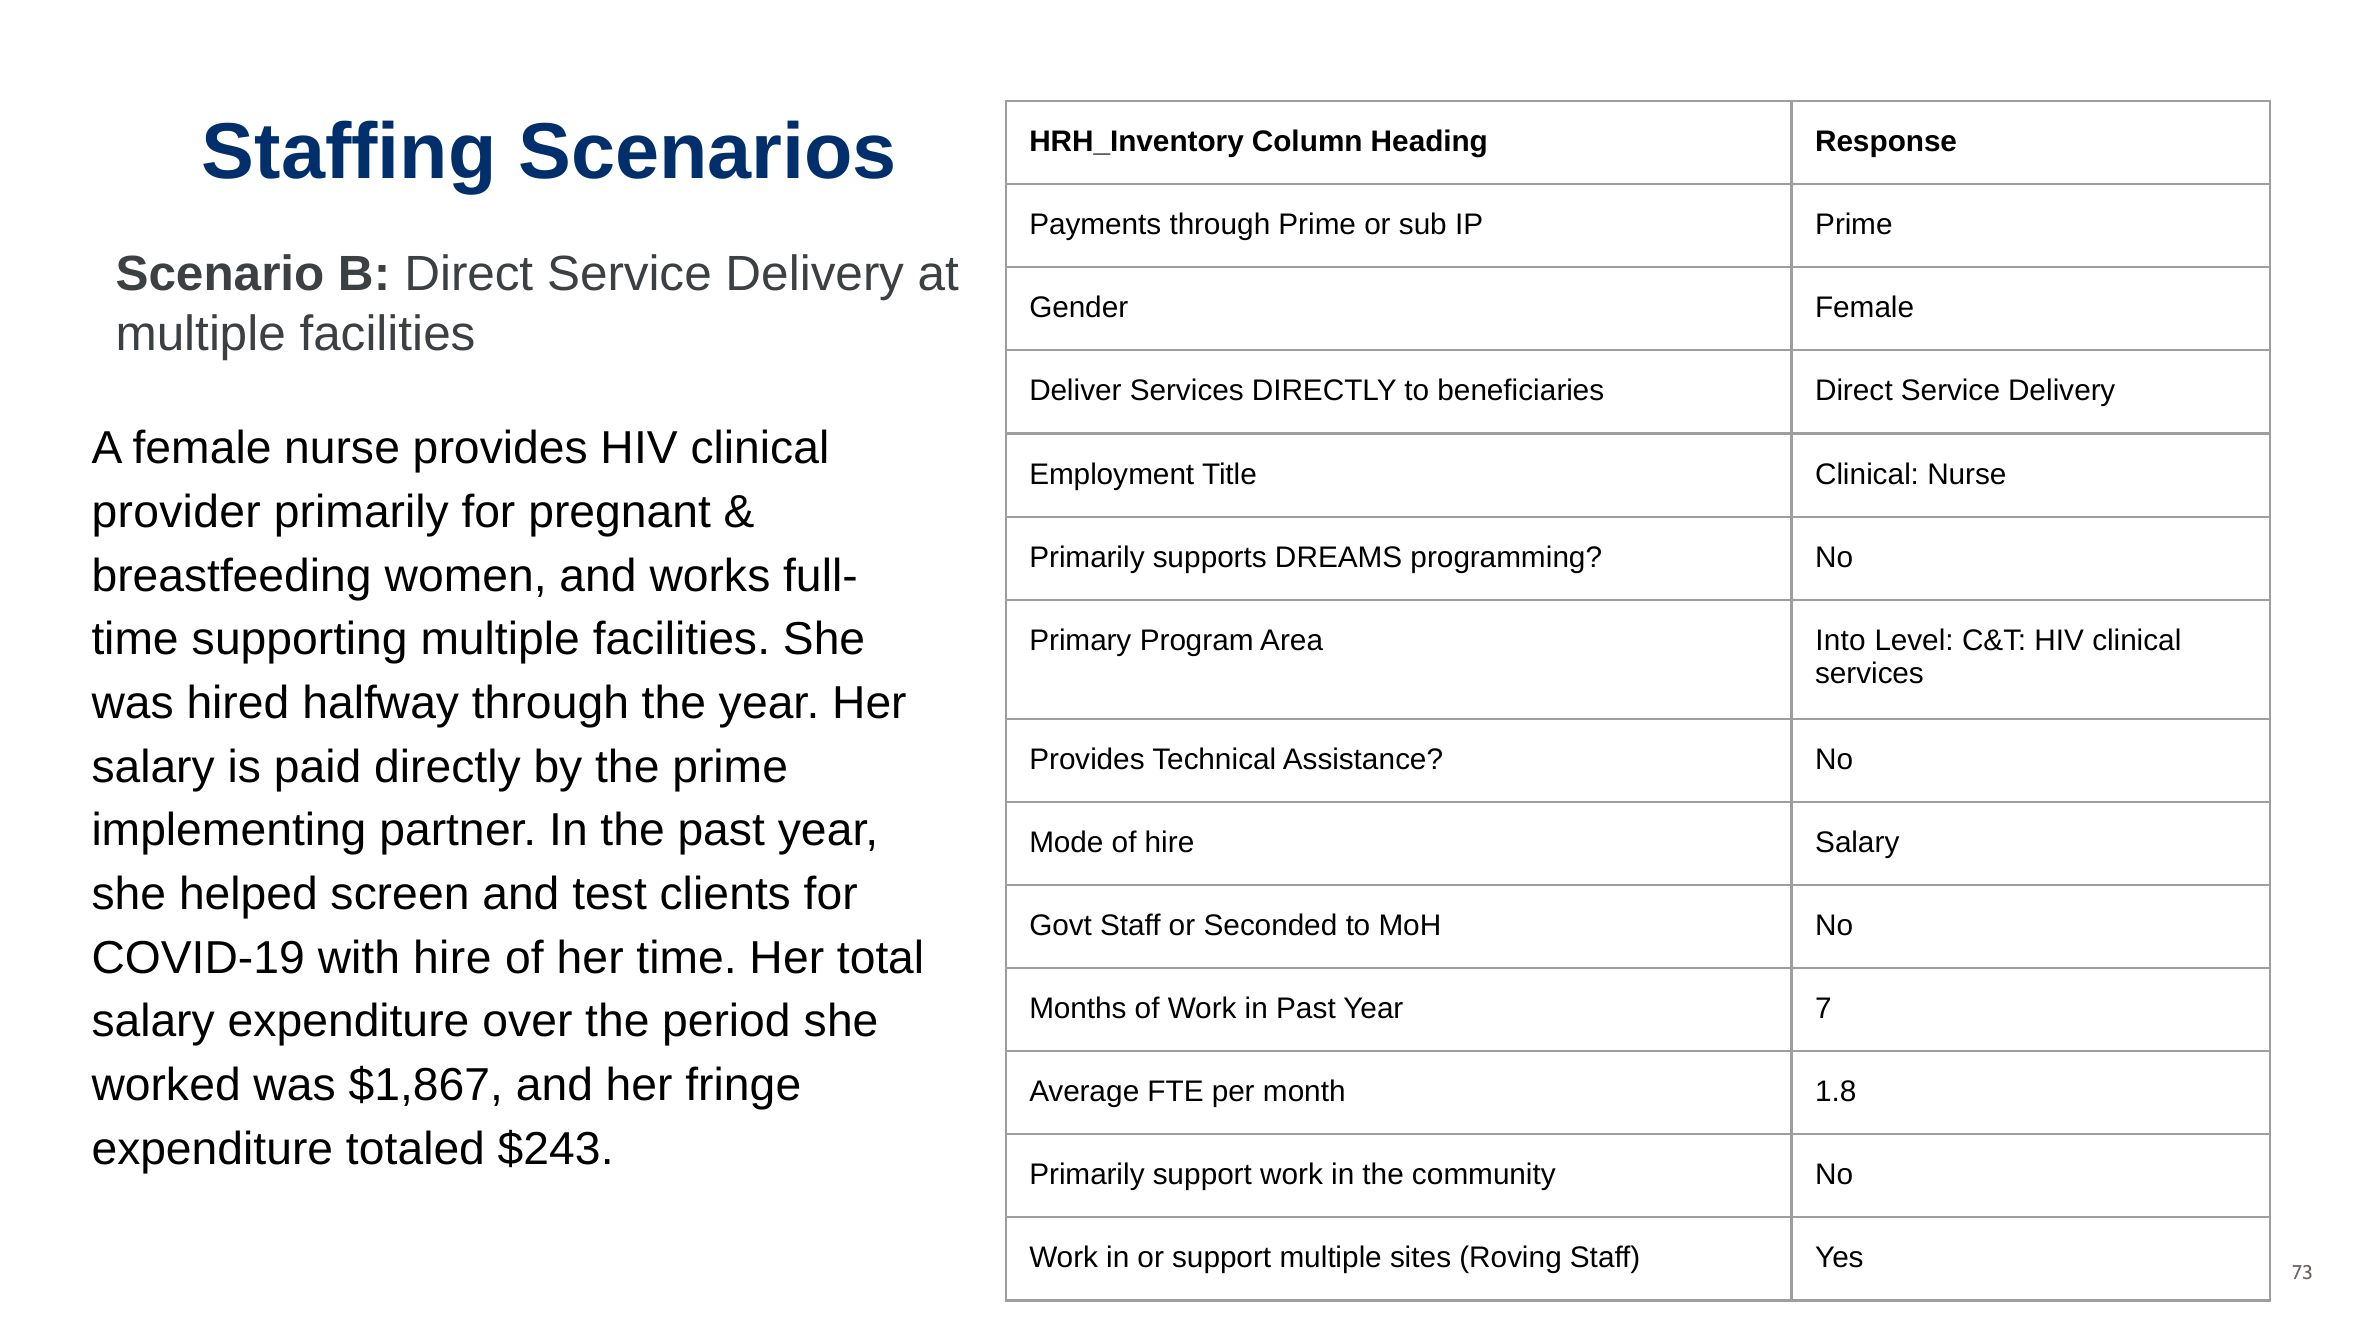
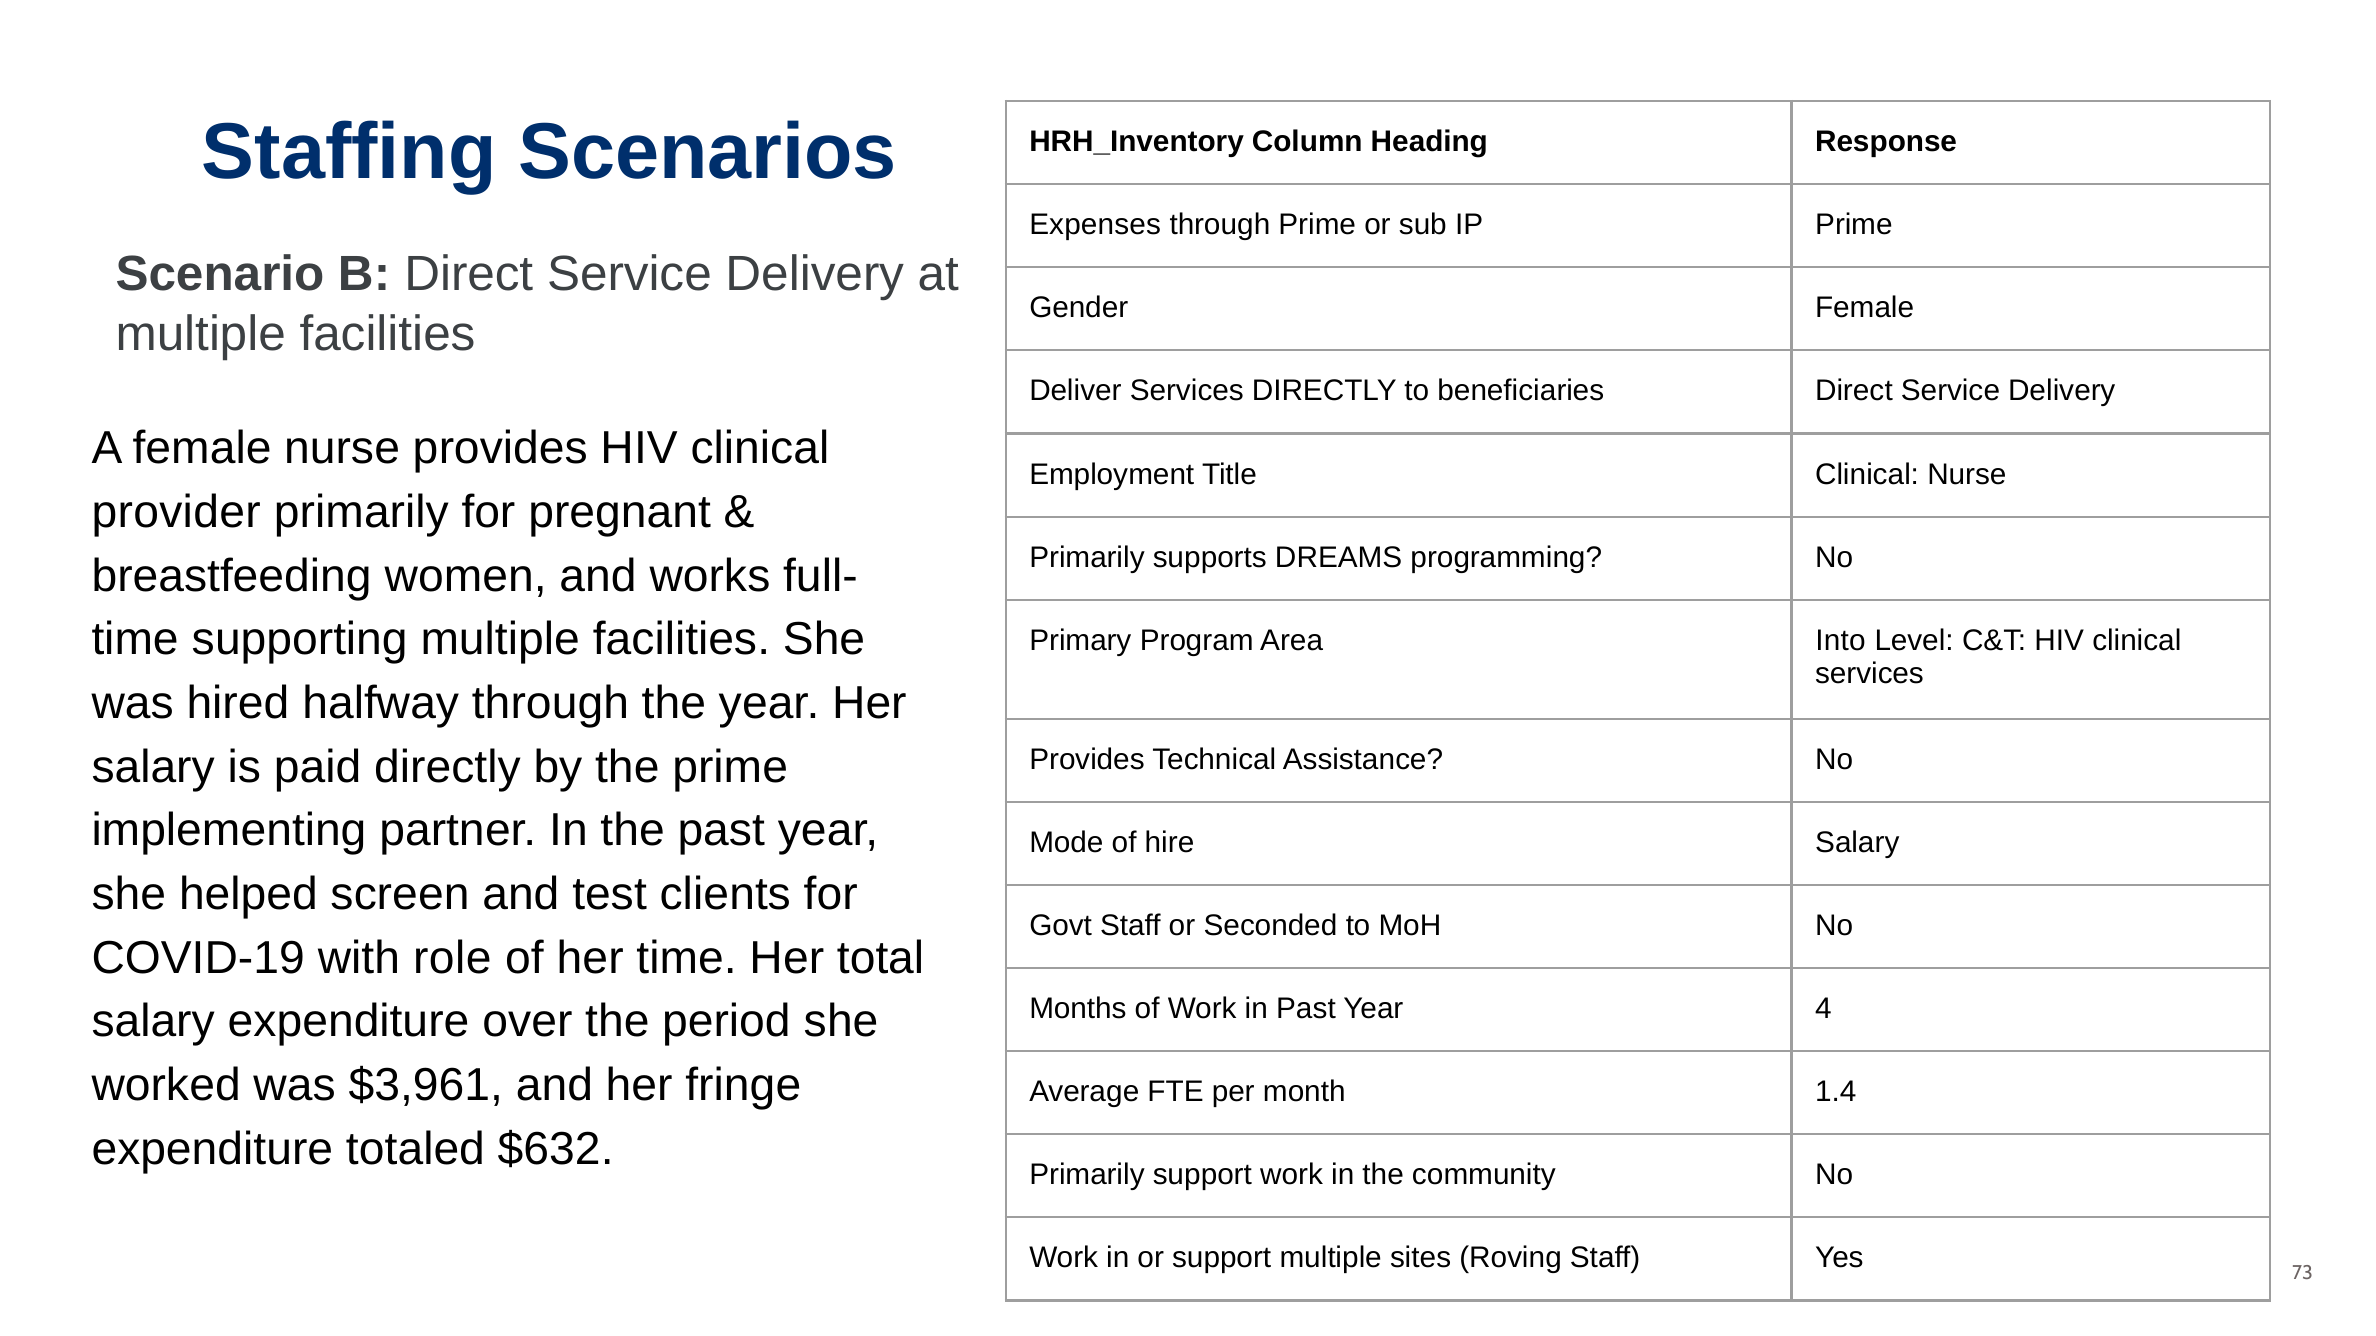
Payments: Payments -> Expenses
with hire: hire -> role
7: 7 -> 4
$1,867: $1,867 -> $3,961
1.8: 1.8 -> 1.4
$243: $243 -> $632
